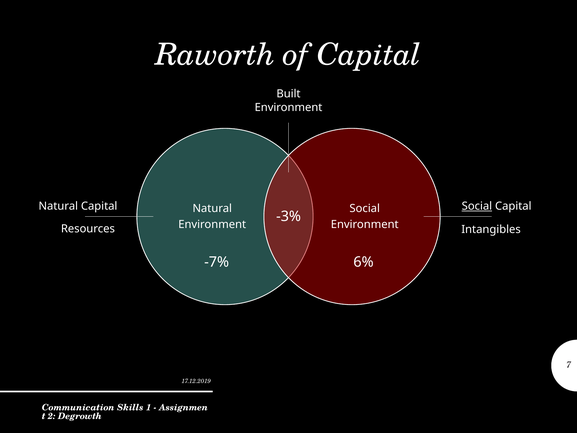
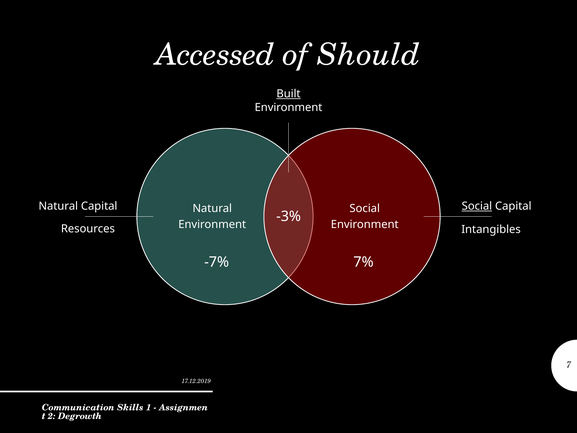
Raworth: Raworth -> Accessed
of Capital: Capital -> Should
Built underline: none -> present
6%: 6% -> 7%
